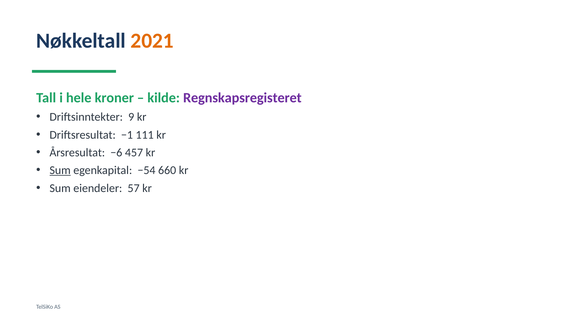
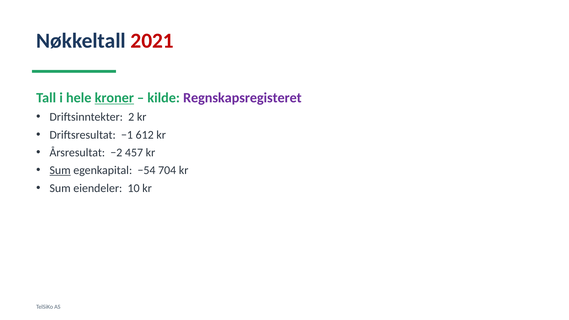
2021 colour: orange -> red
kroner underline: none -> present
9: 9 -> 2
111: 111 -> 612
−6: −6 -> −2
660: 660 -> 704
57: 57 -> 10
